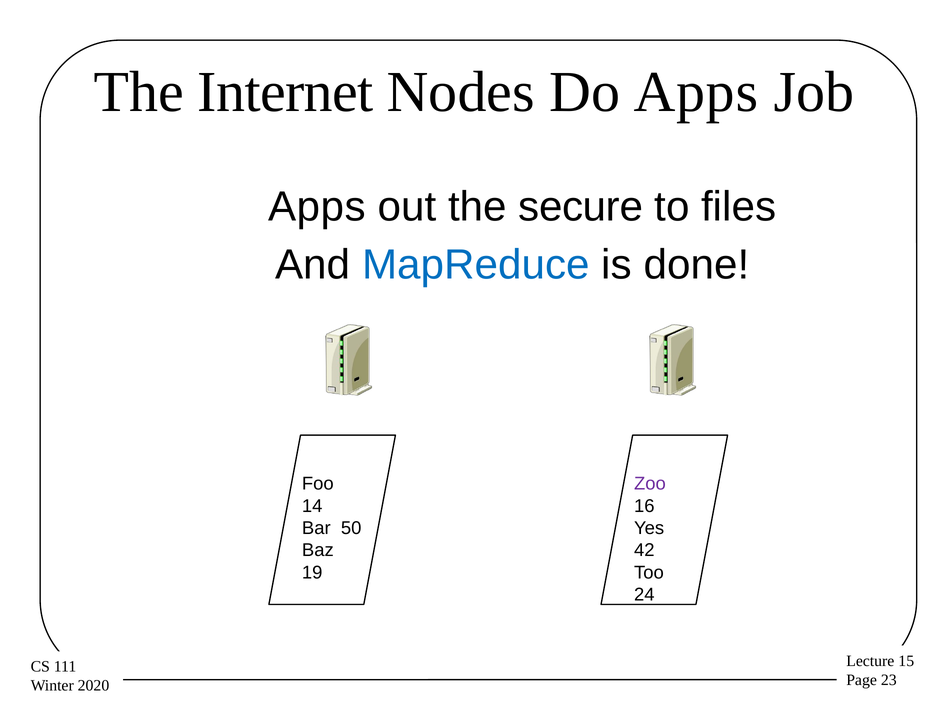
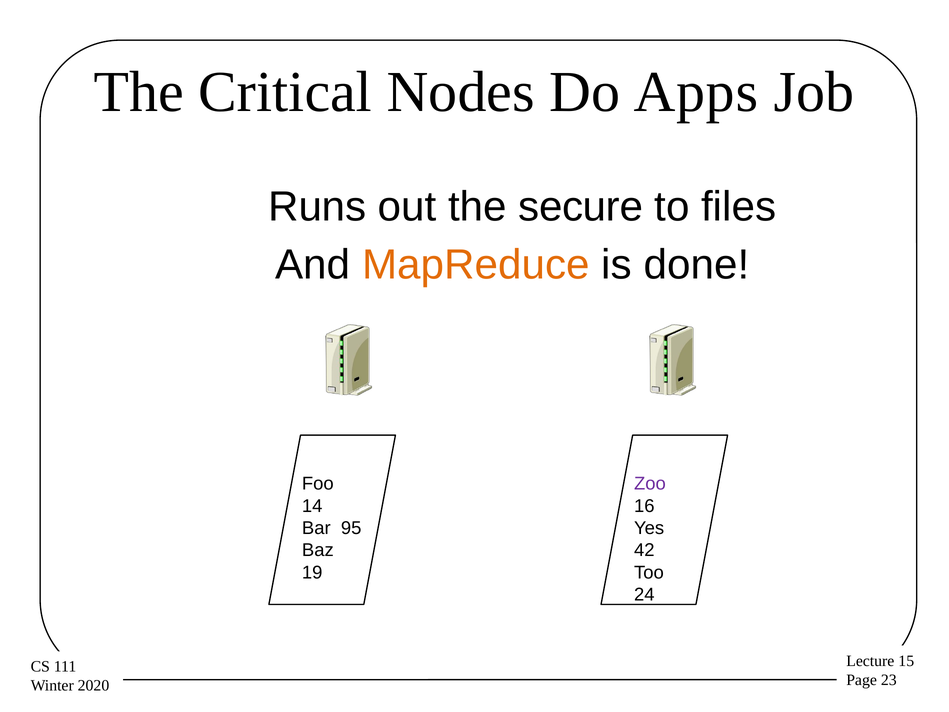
Internet: Internet -> Critical
Apps at (317, 207): Apps -> Runs
MapReduce colour: blue -> orange
50: 50 -> 95
